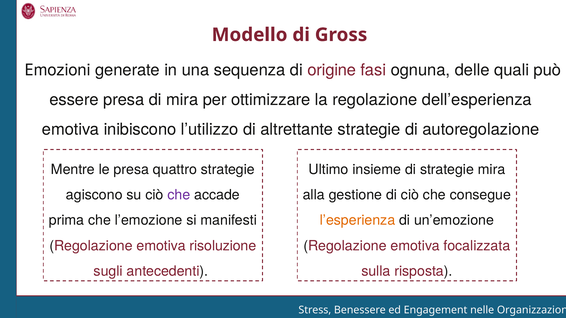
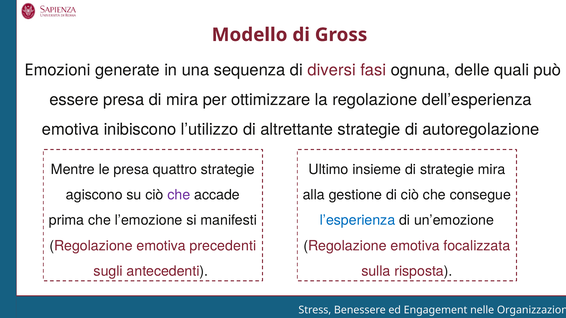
origine: origine -> diversi
l’esperienza colour: orange -> blue
risoluzione: risoluzione -> precedenti
